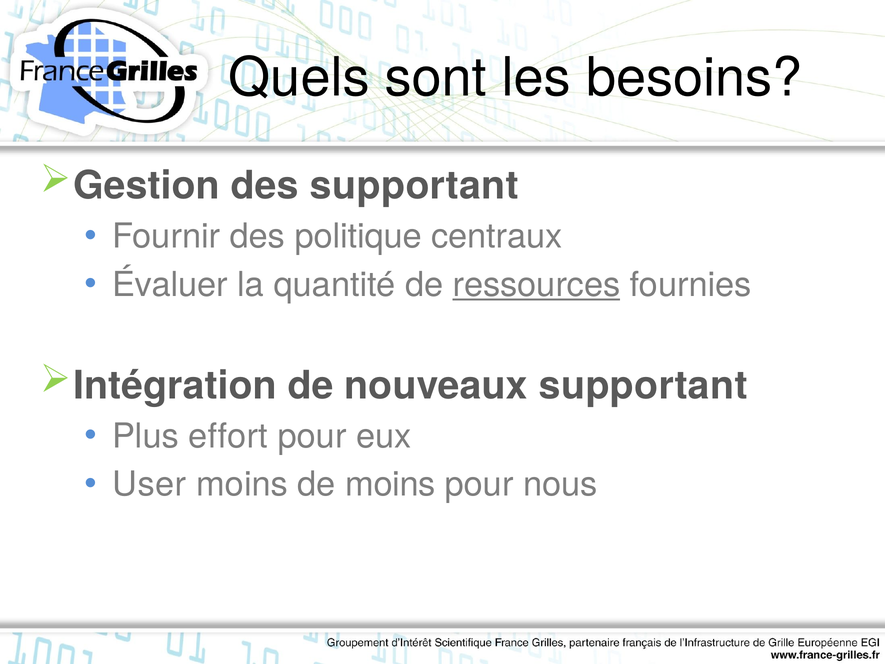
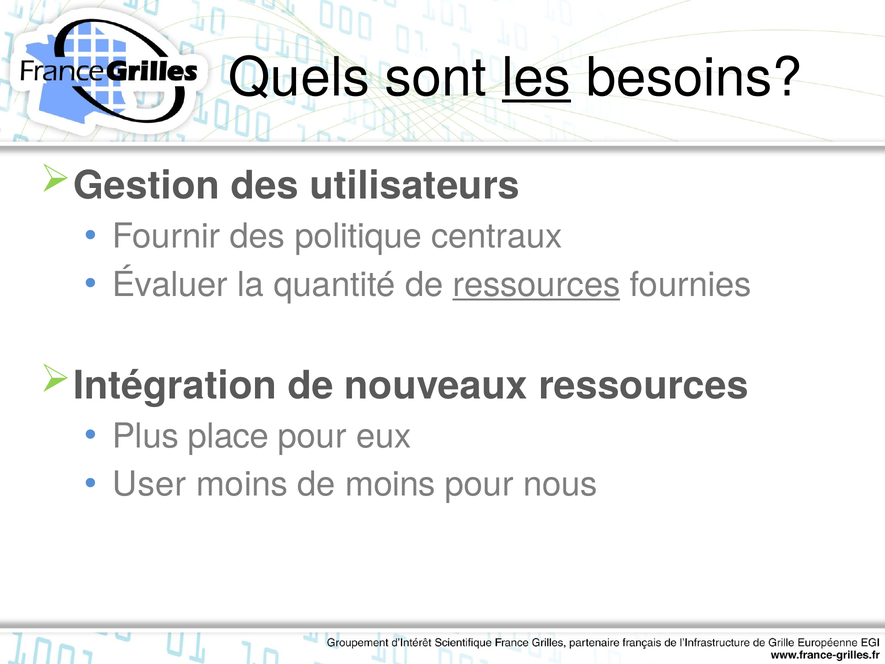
les underline: none -> present
des supportant: supportant -> utilisateurs
nouveaux supportant: supportant -> ressources
effort: effort -> place
